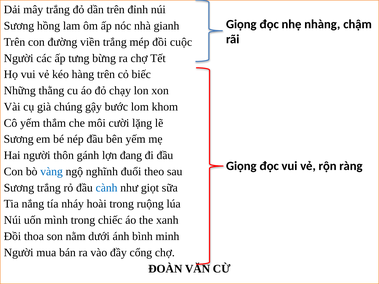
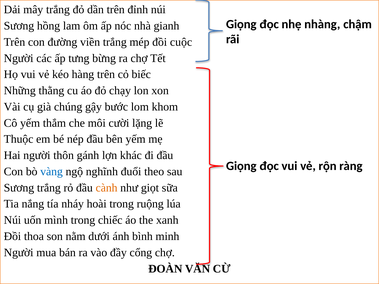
Sương at (19, 139): Sương -> Thuộc
đang: đang -> khác
cành colour: blue -> orange
